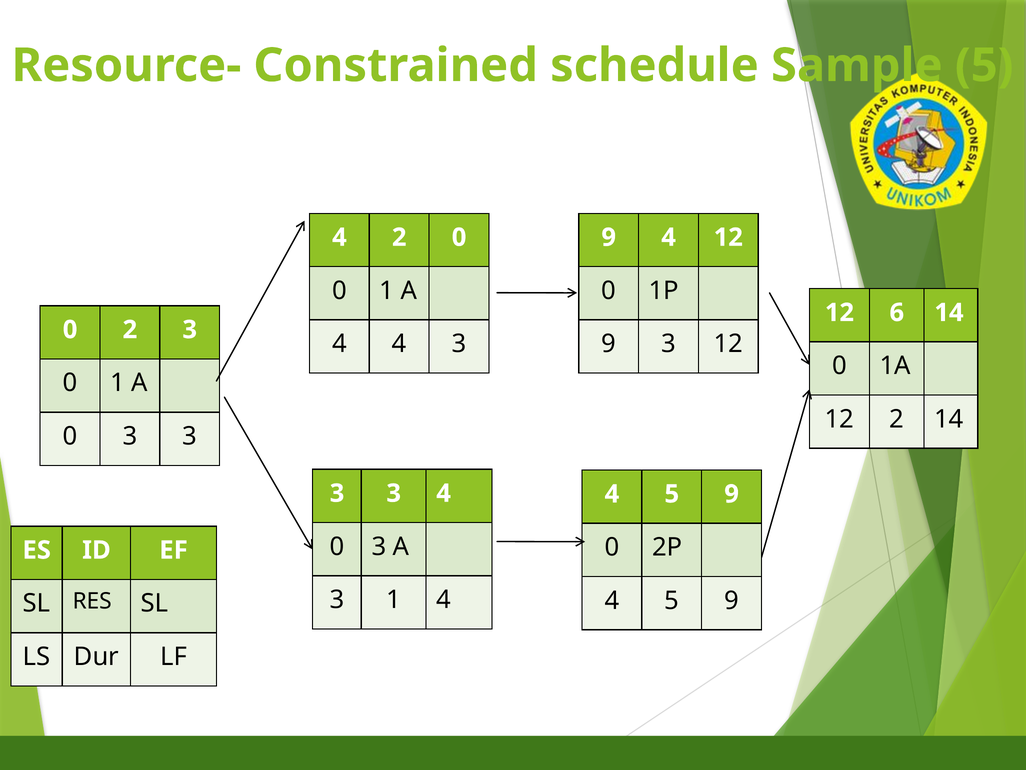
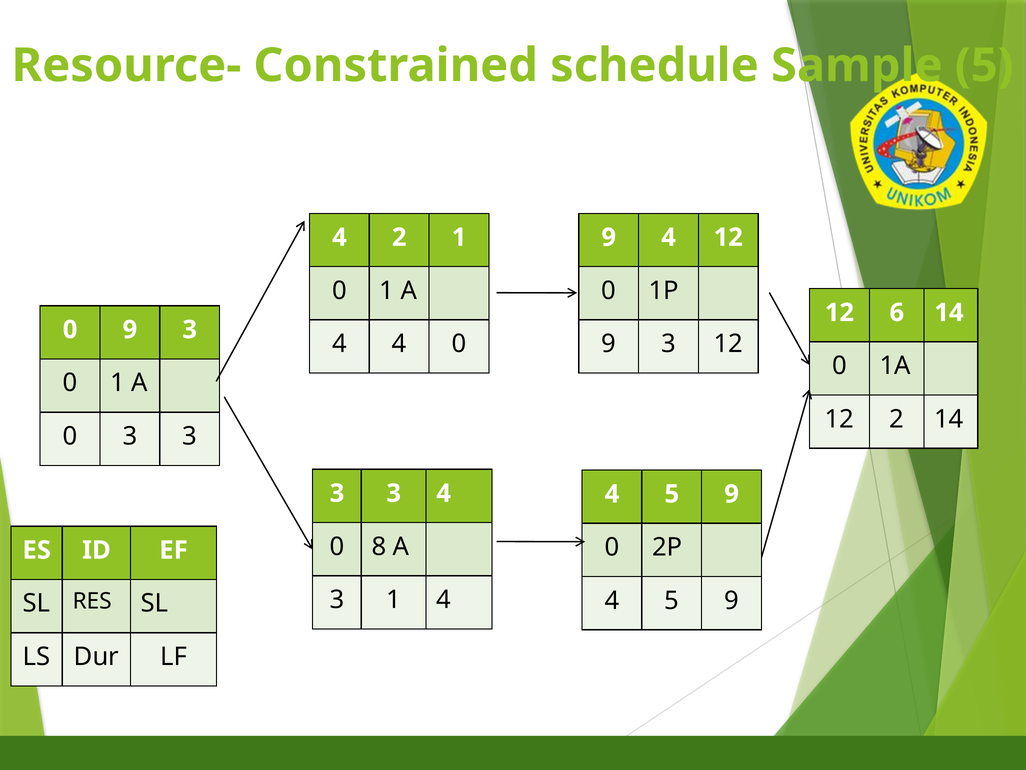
2 0: 0 -> 1
2 at (130, 330): 2 -> 9
4 4 3: 3 -> 0
3 at (379, 546): 3 -> 8
